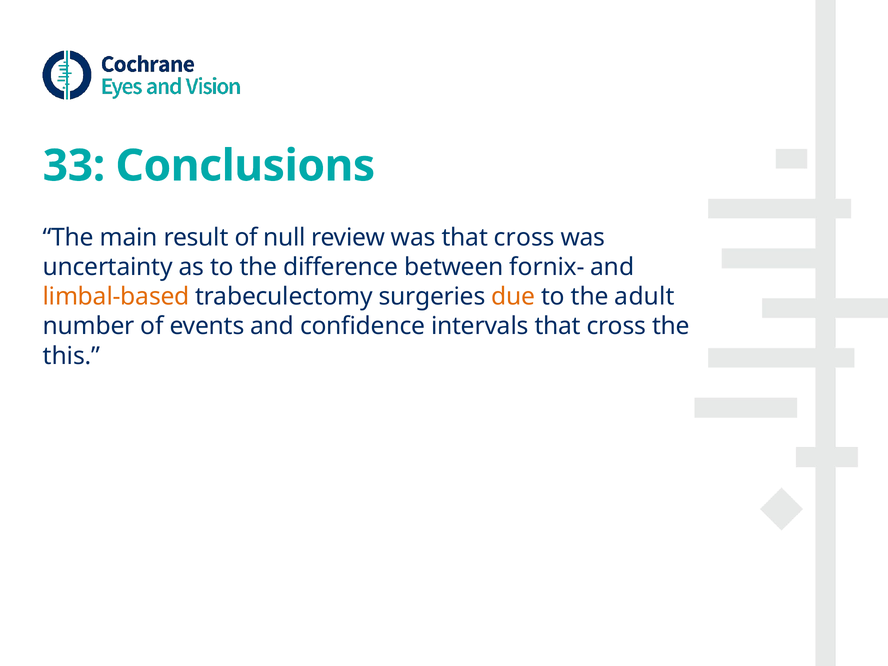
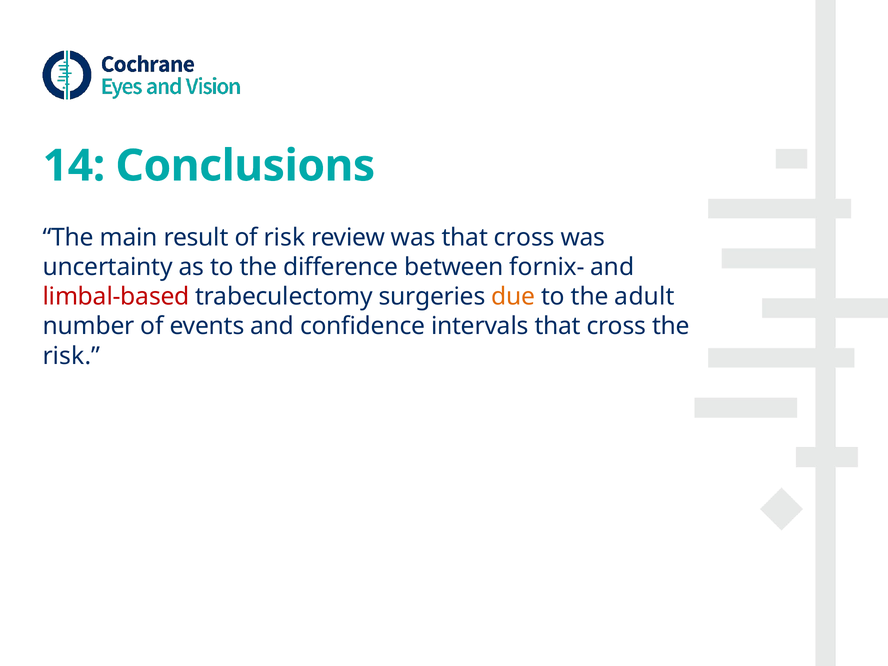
33: 33 -> 14
of null: null -> risk
limbal-based colour: orange -> red
this at (71, 356): this -> risk
